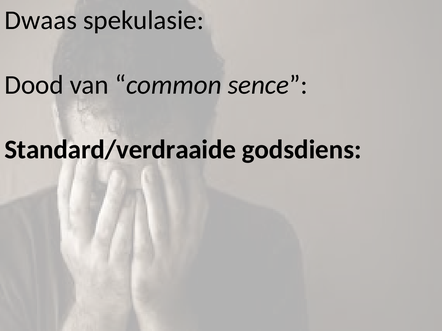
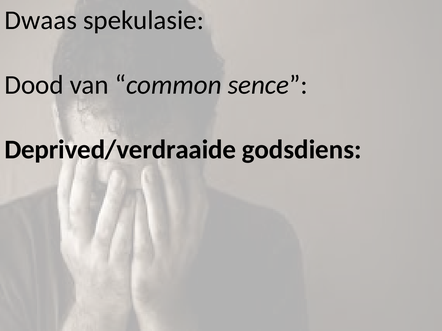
Standard/verdraaide: Standard/verdraaide -> Deprived/verdraaide
